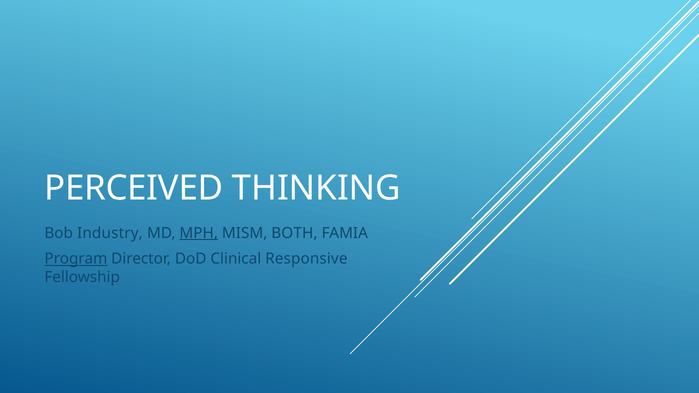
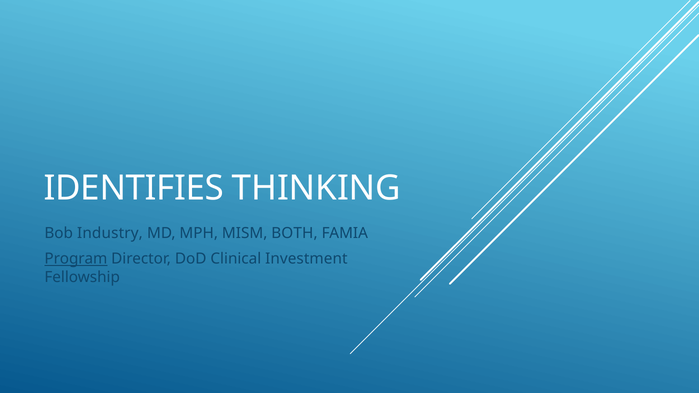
PERCEIVED: PERCEIVED -> IDENTIFIES
MPH underline: present -> none
Responsive: Responsive -> Investment
